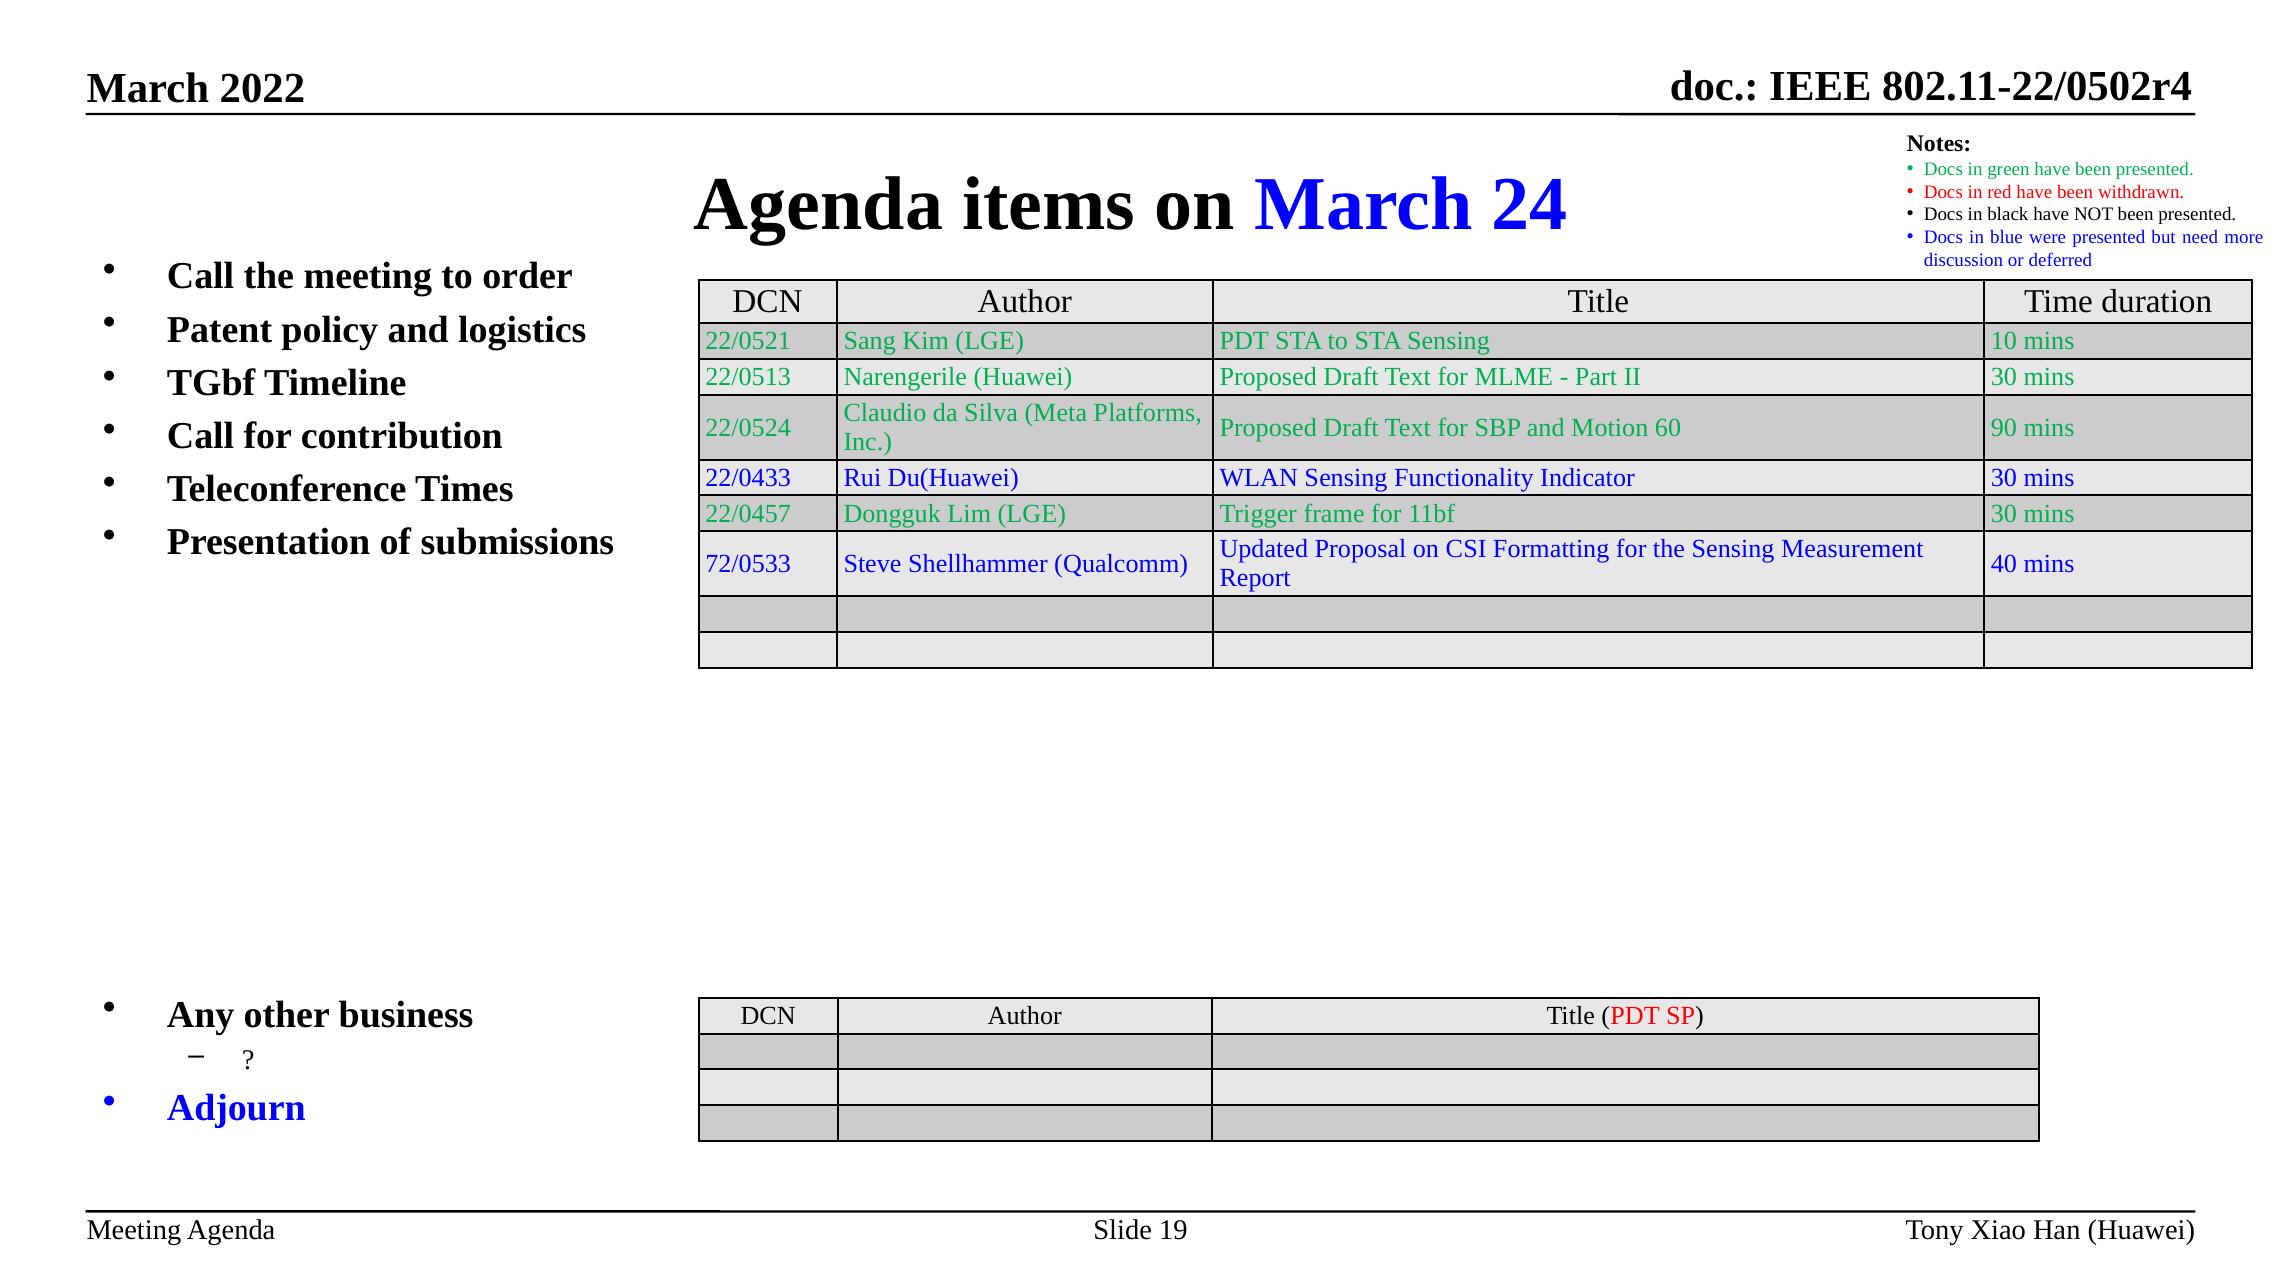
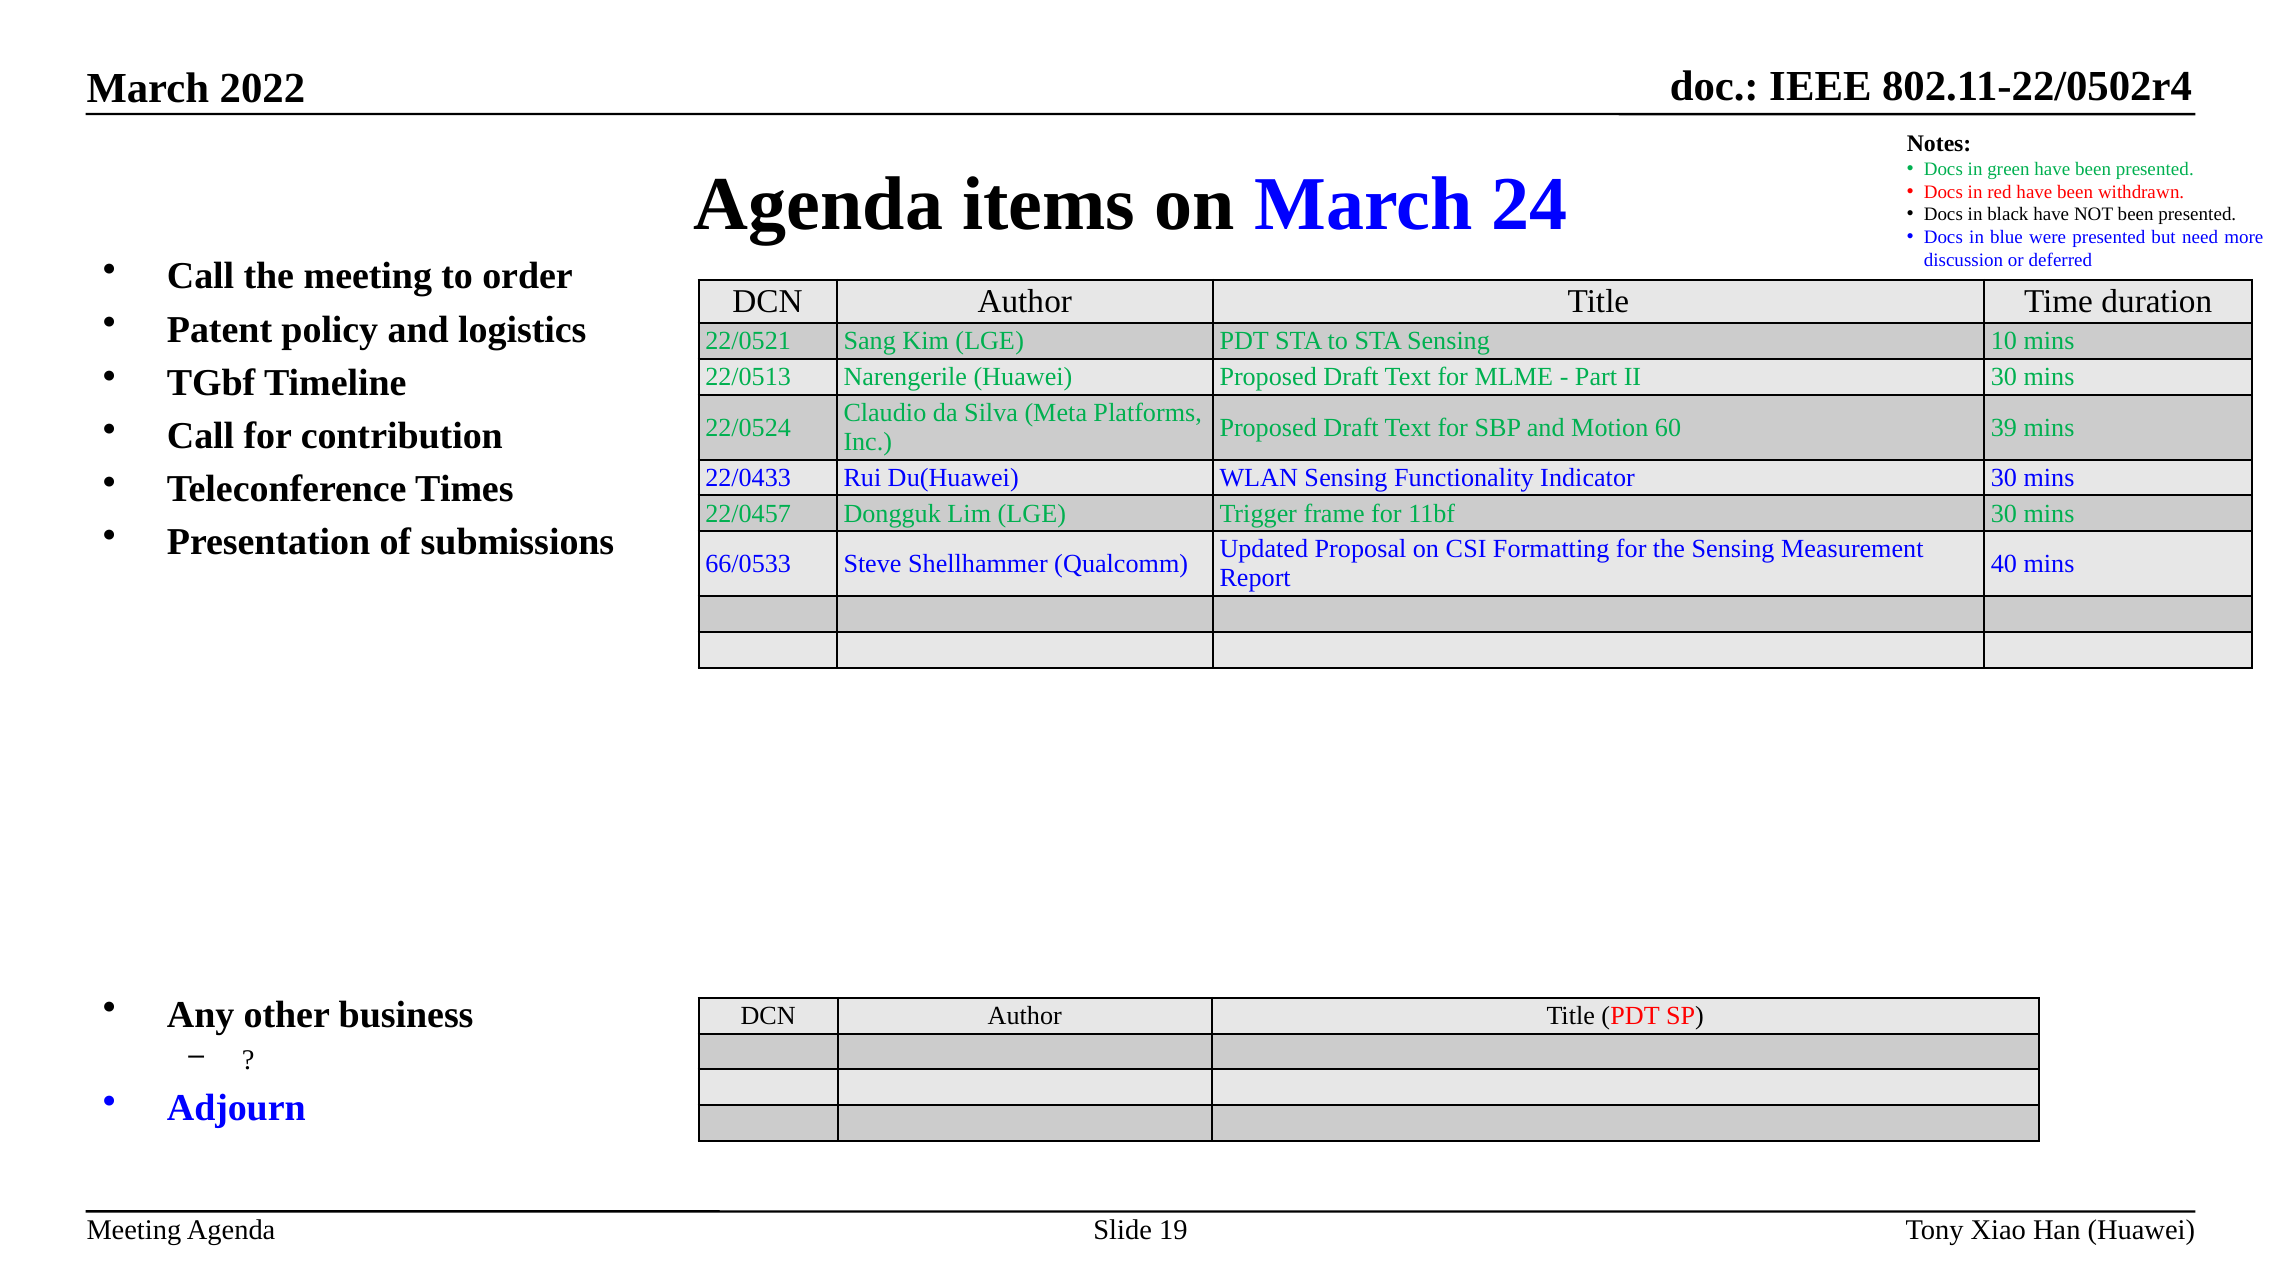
90: 90 -> 39
72/0533: 72/0533 -> 66/0533
